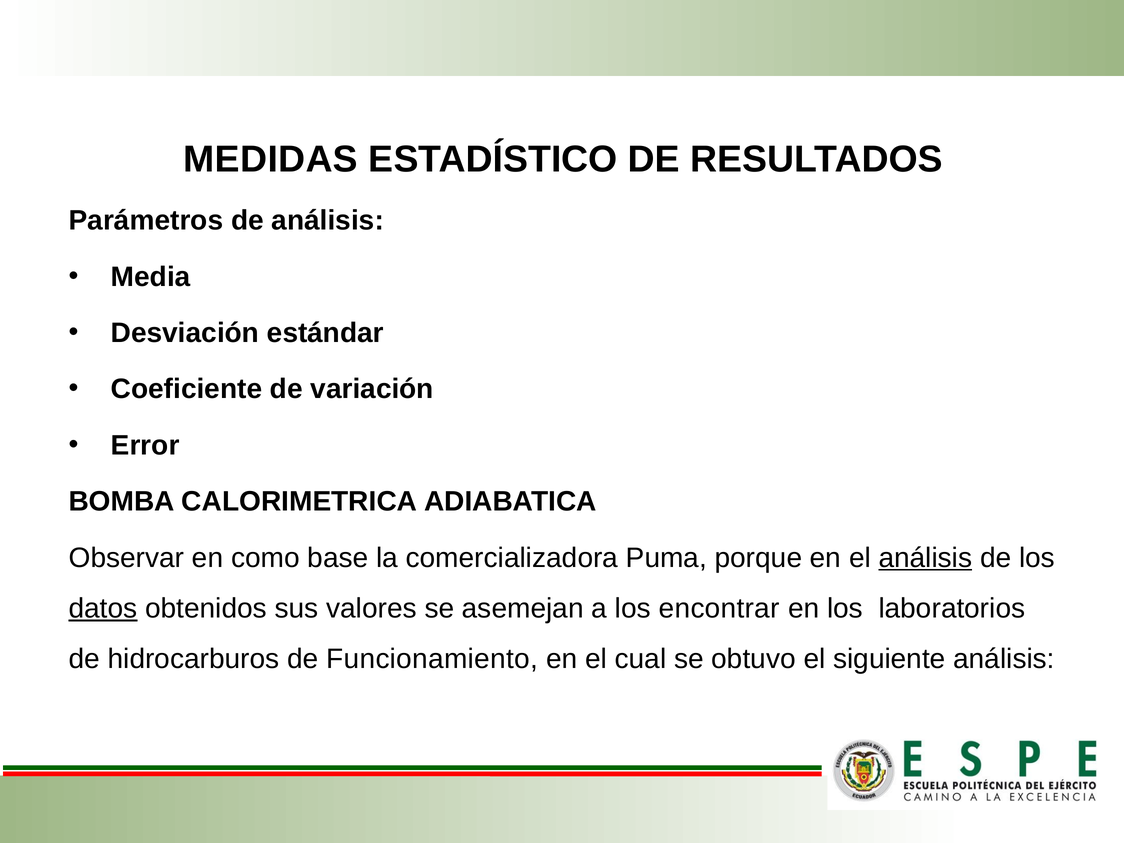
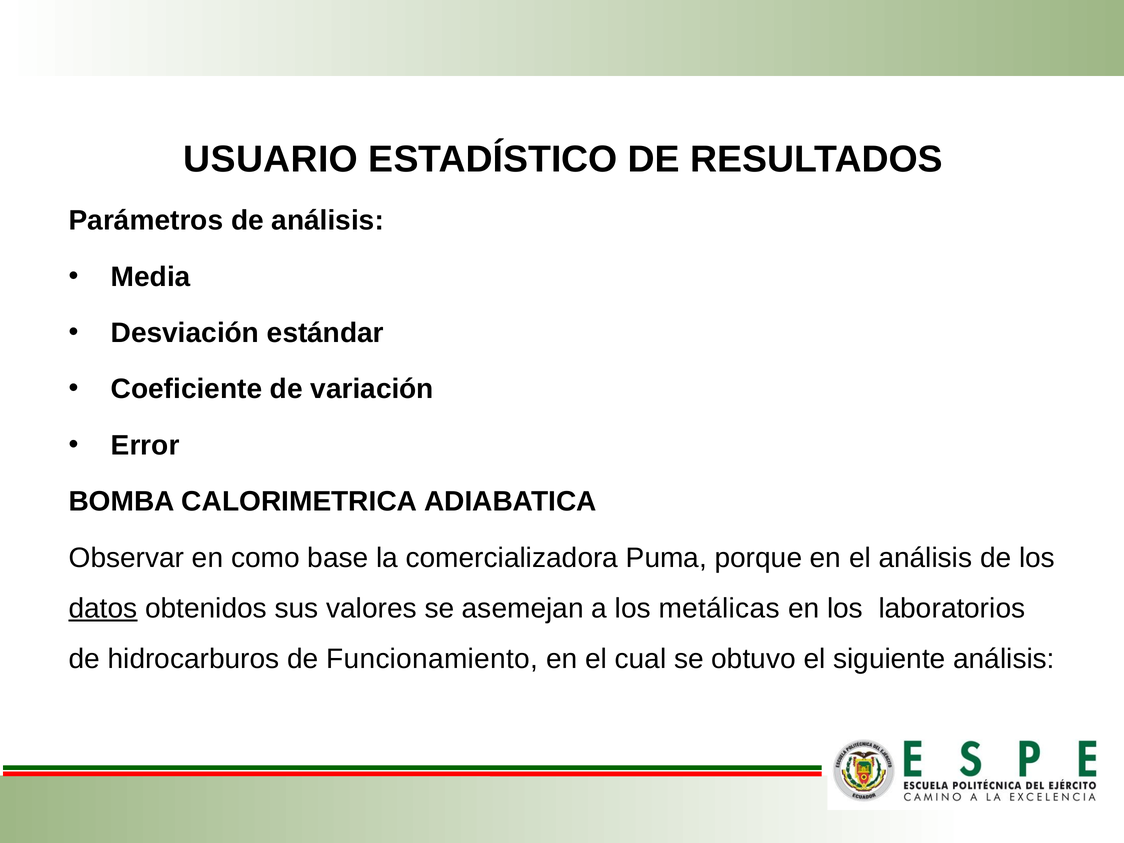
MEDIDAS: MEDIDAS -> USUARIO
análisis at (925, 558) underline: present -> none
encontrar: encontrar -> metálicas
